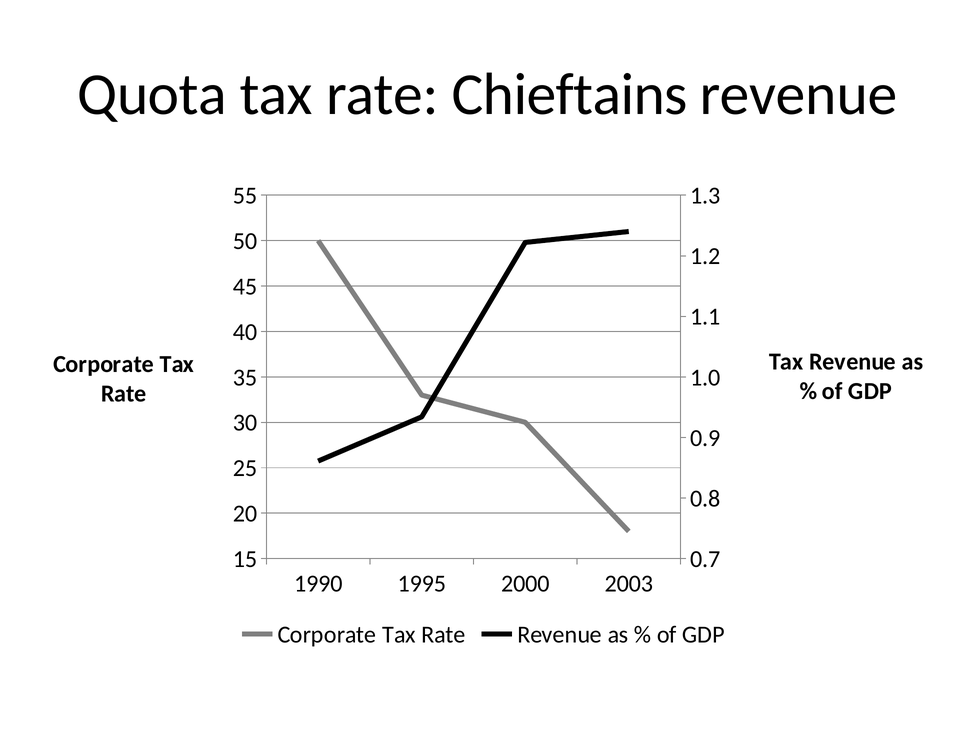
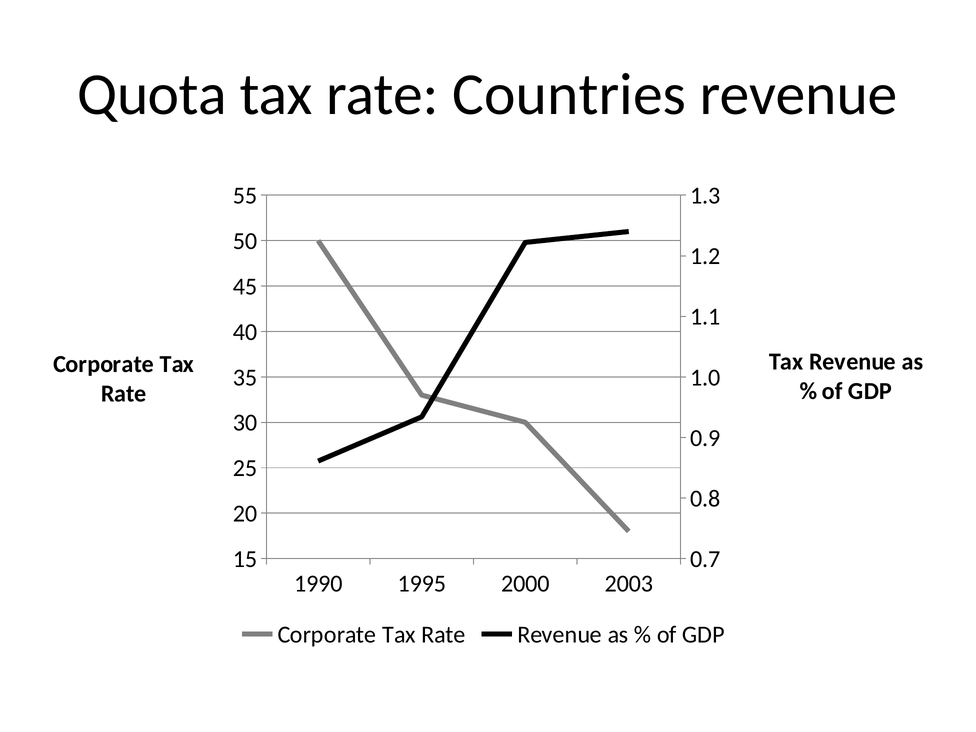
Chieftains: Chieftains -> Countries
